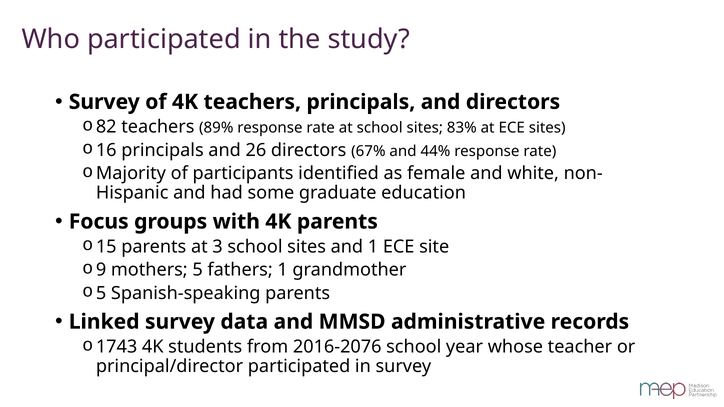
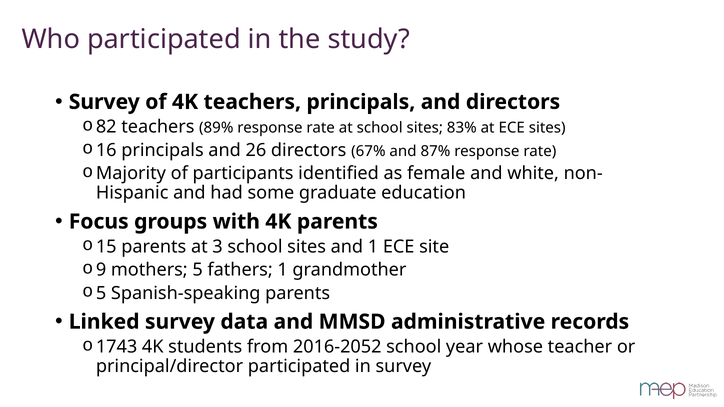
44%: 44% -> 87%
2016-2076: 2016-2076 -> 2016-2052
